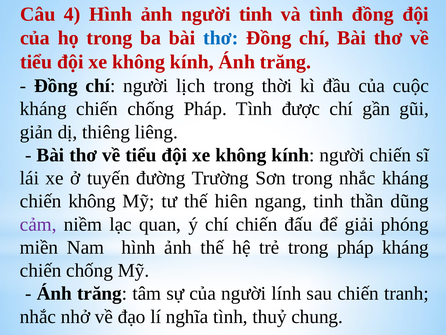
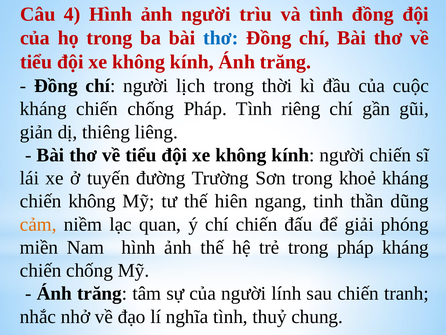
người tinh: tinh -> trìu
được: được -> riêng
trong nhắc: nhắc -> khoẻ
cảm colour: purple -> orange
